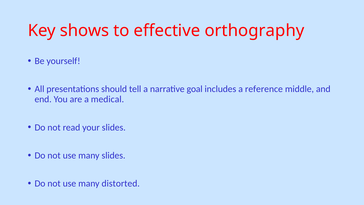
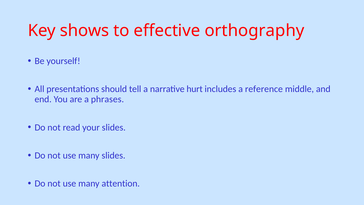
goal: goal -> hurt
medical: medical -> phrases
distorted: distorted -> attention
